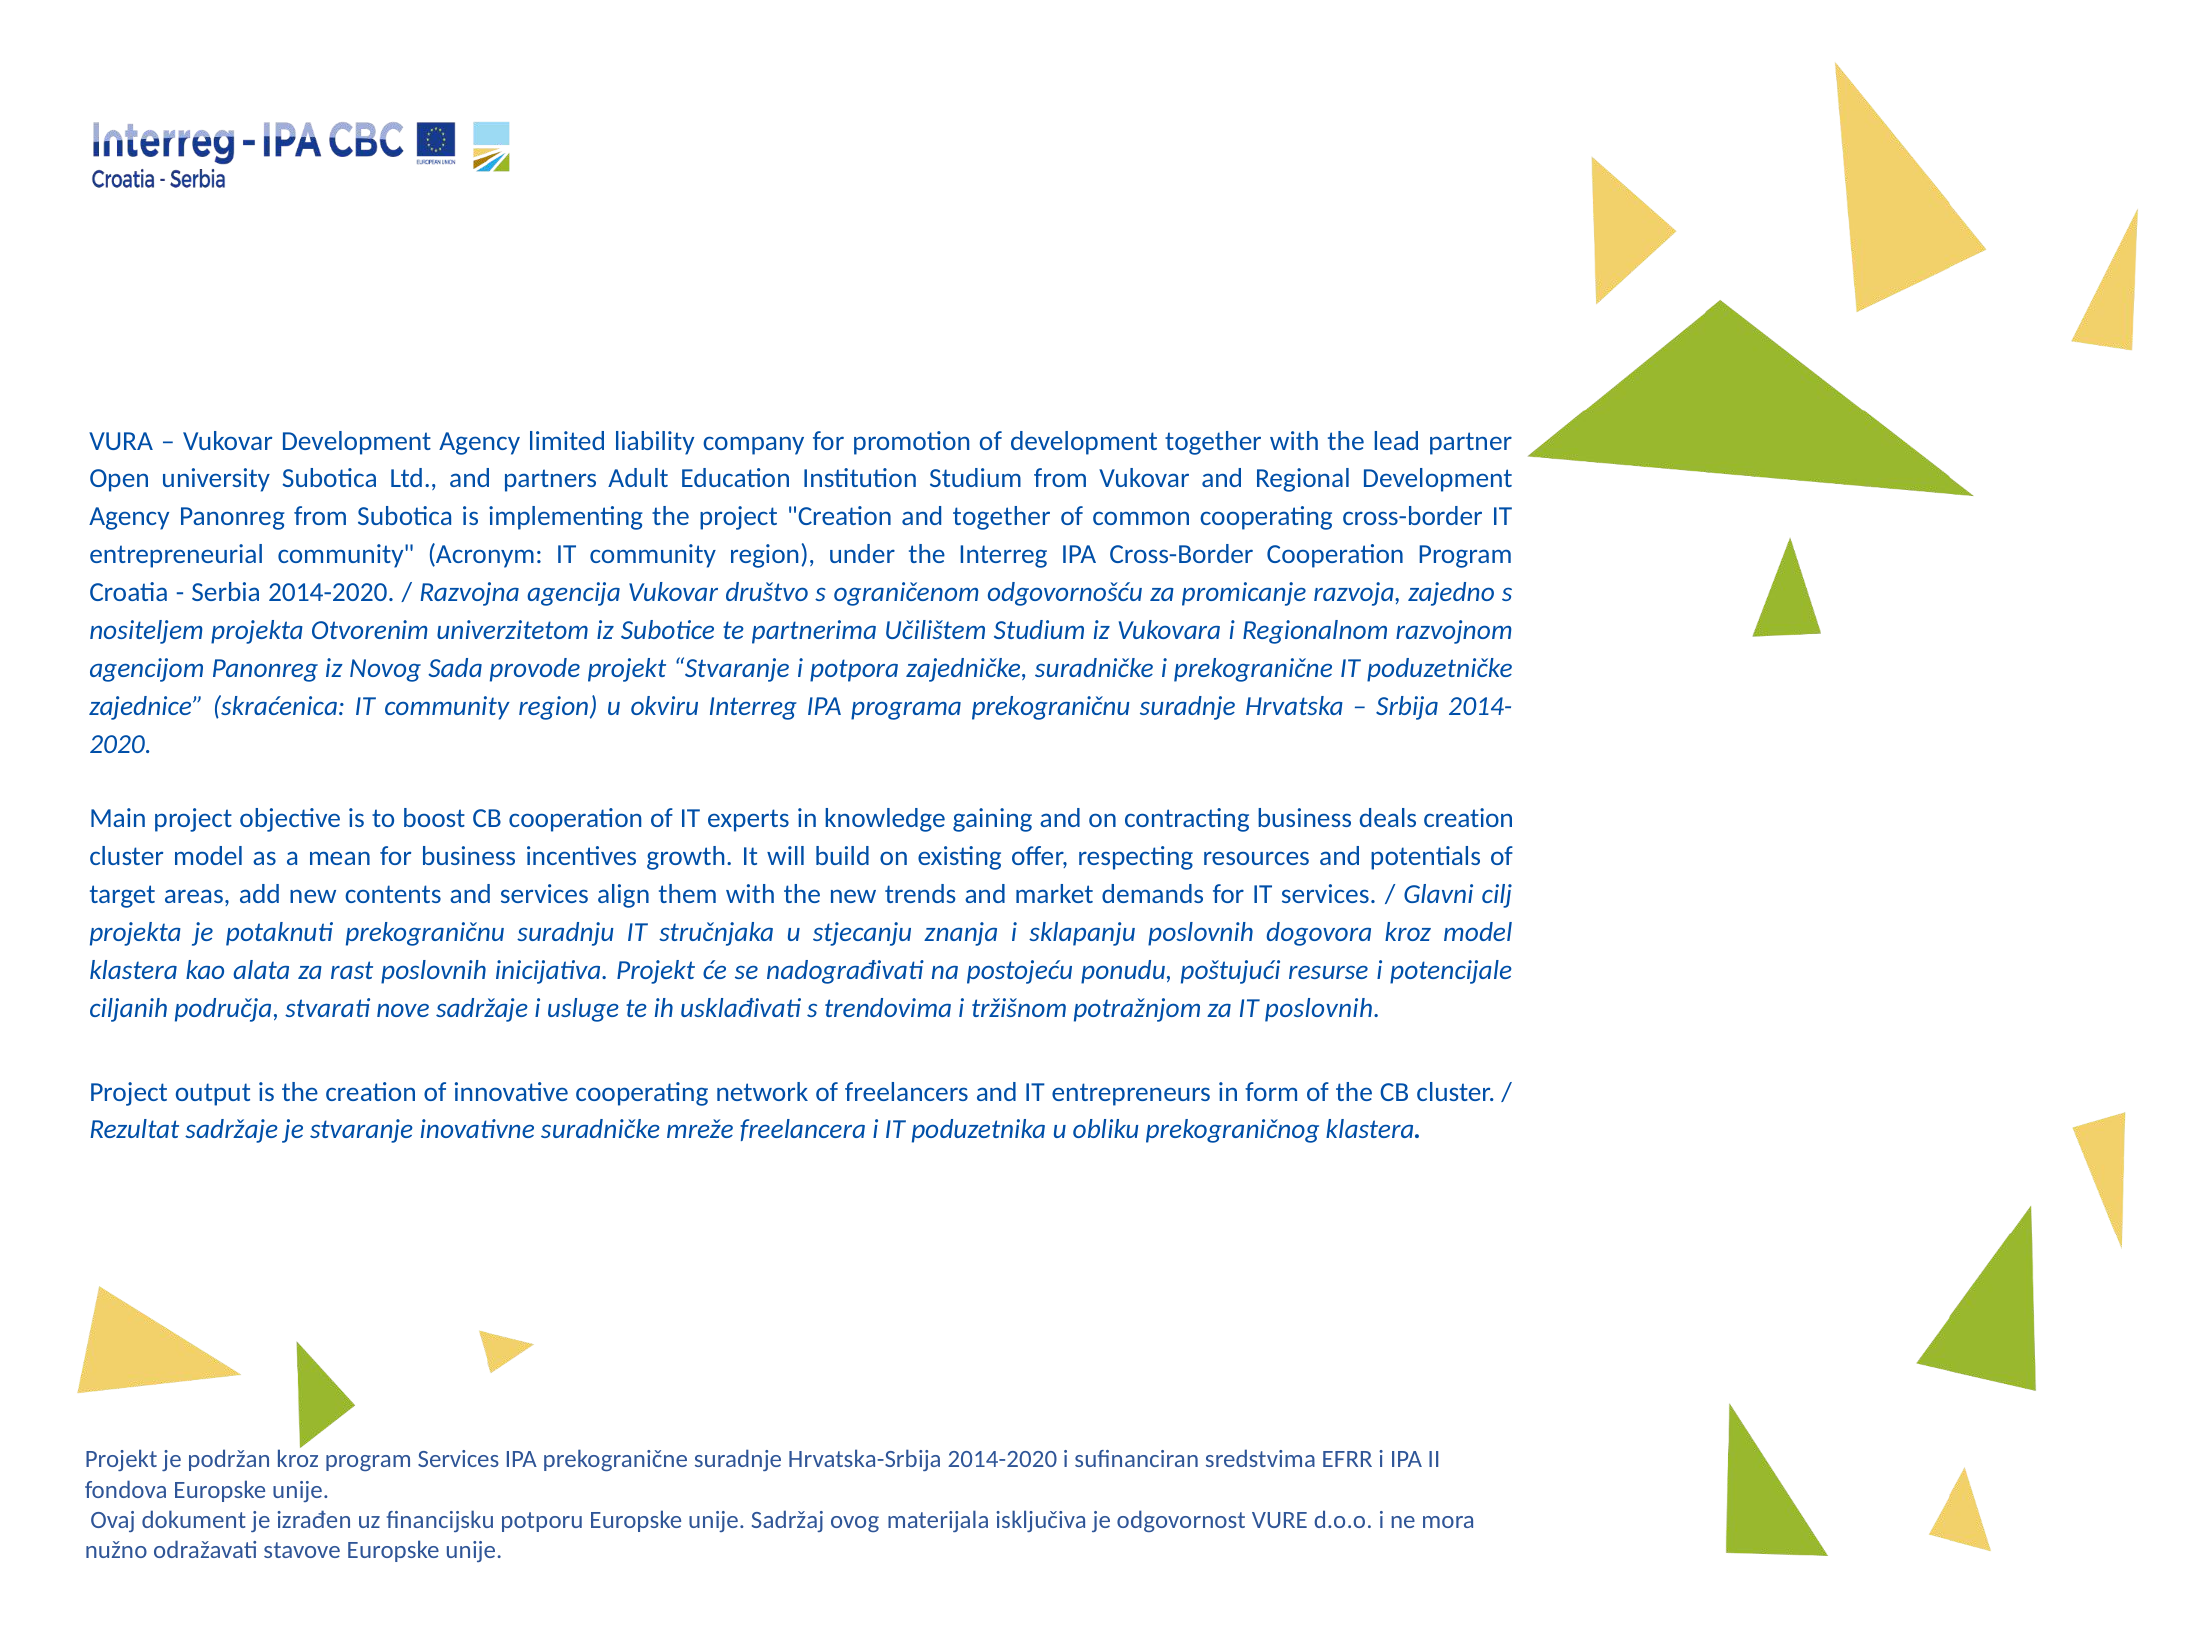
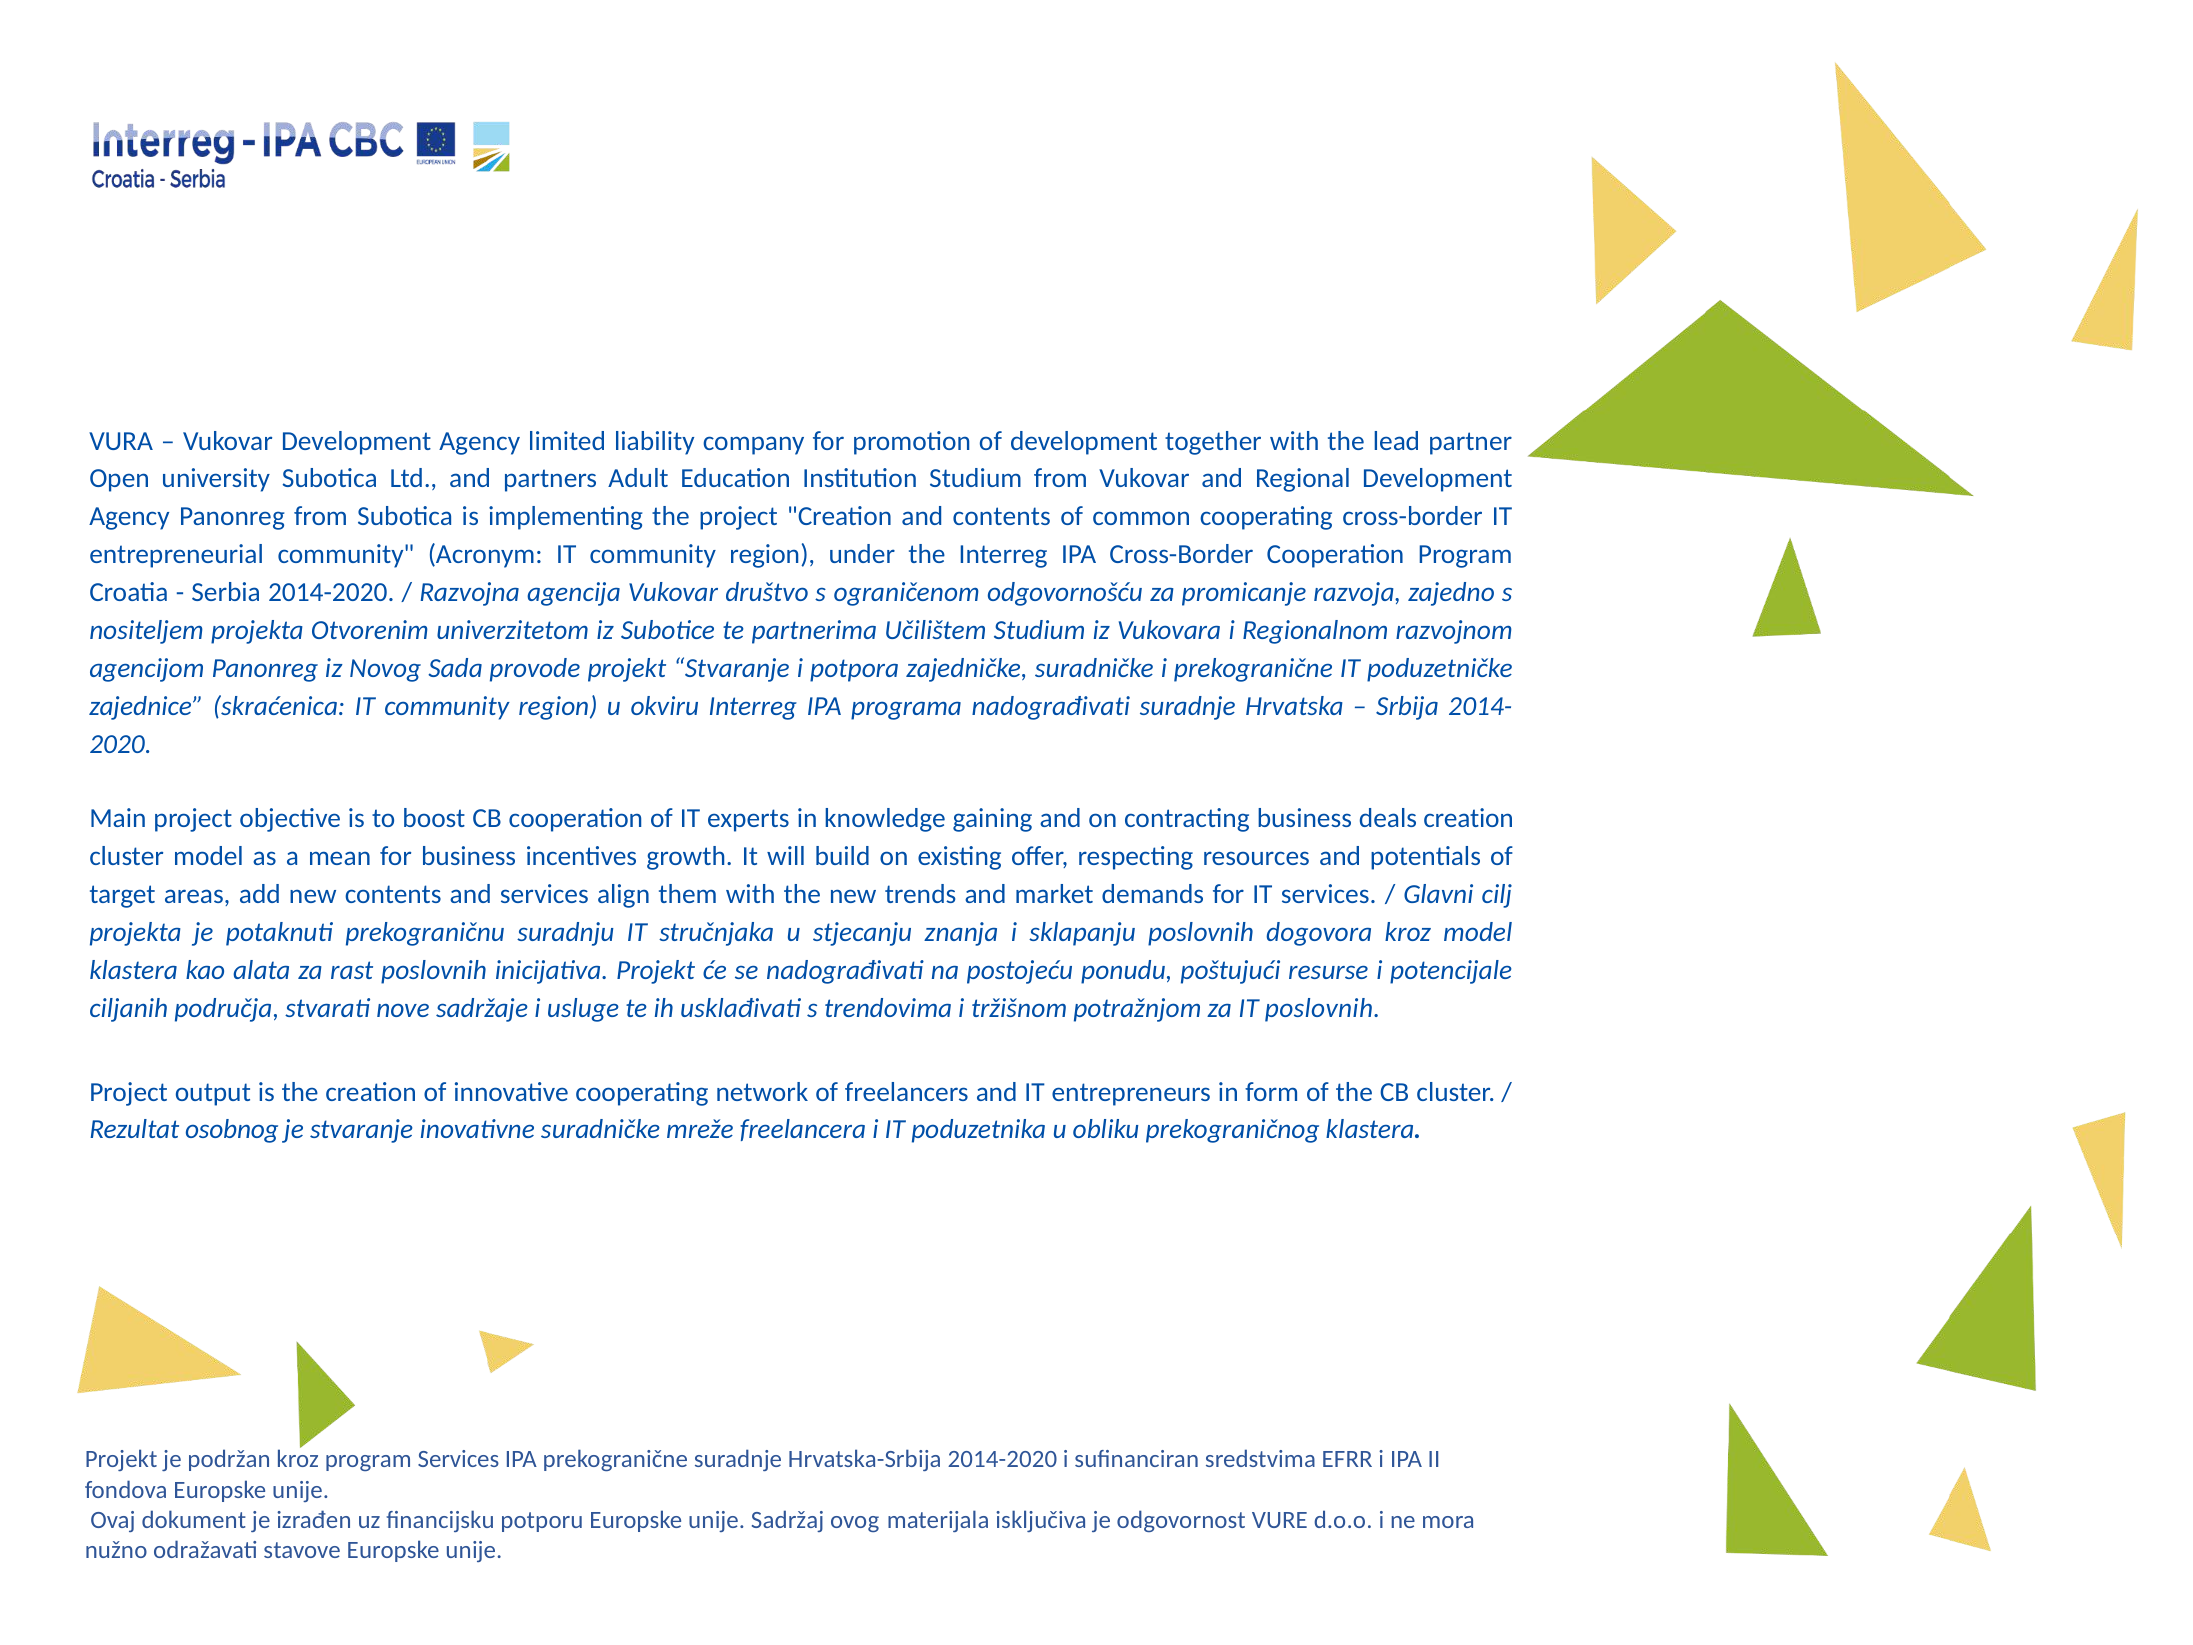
and together: together -> contents
programa prekograničnu: prekograničnu -> nadograđivati
Rezultat sadržaje: sadržaje -> osobnog
